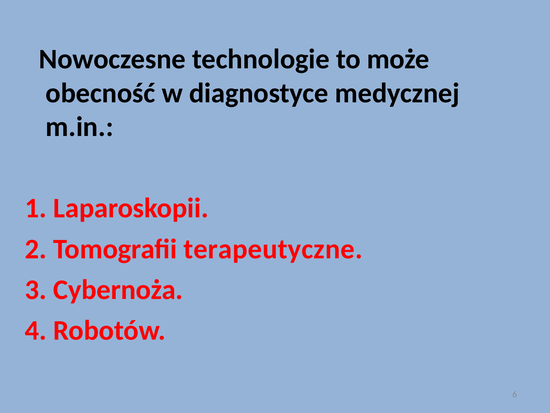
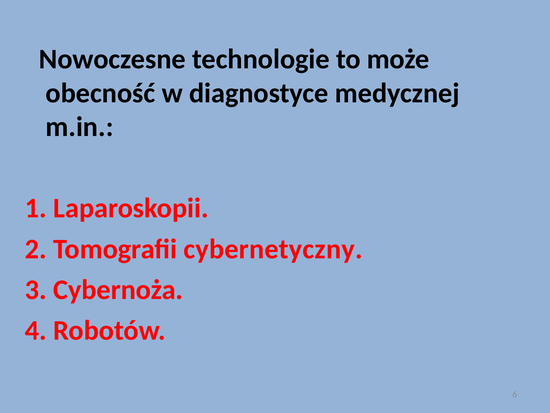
terapeutyczne: terapeutyczne -> cybernetyczny
